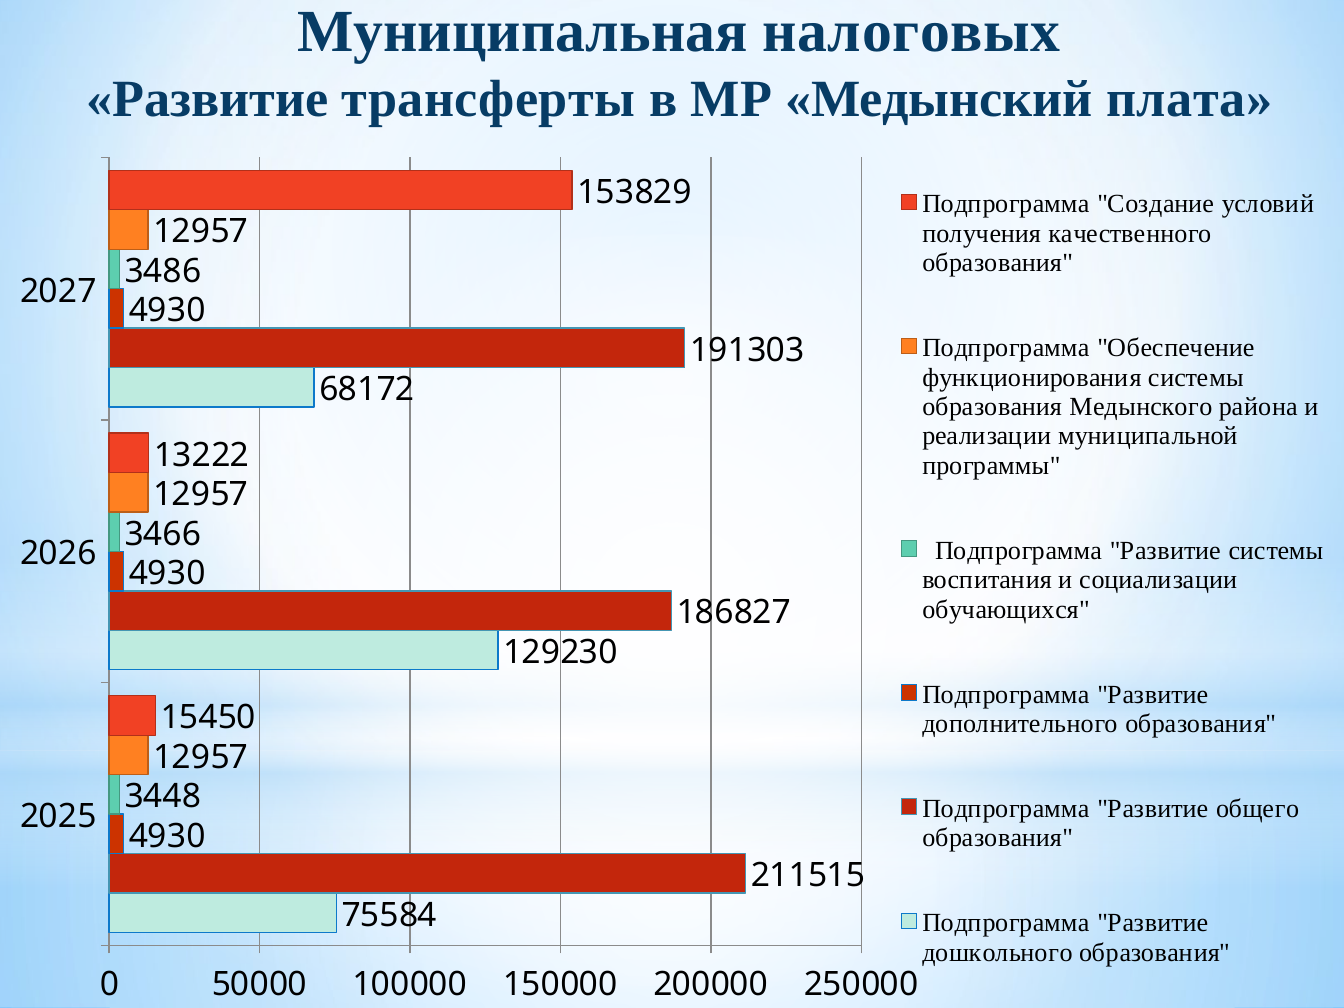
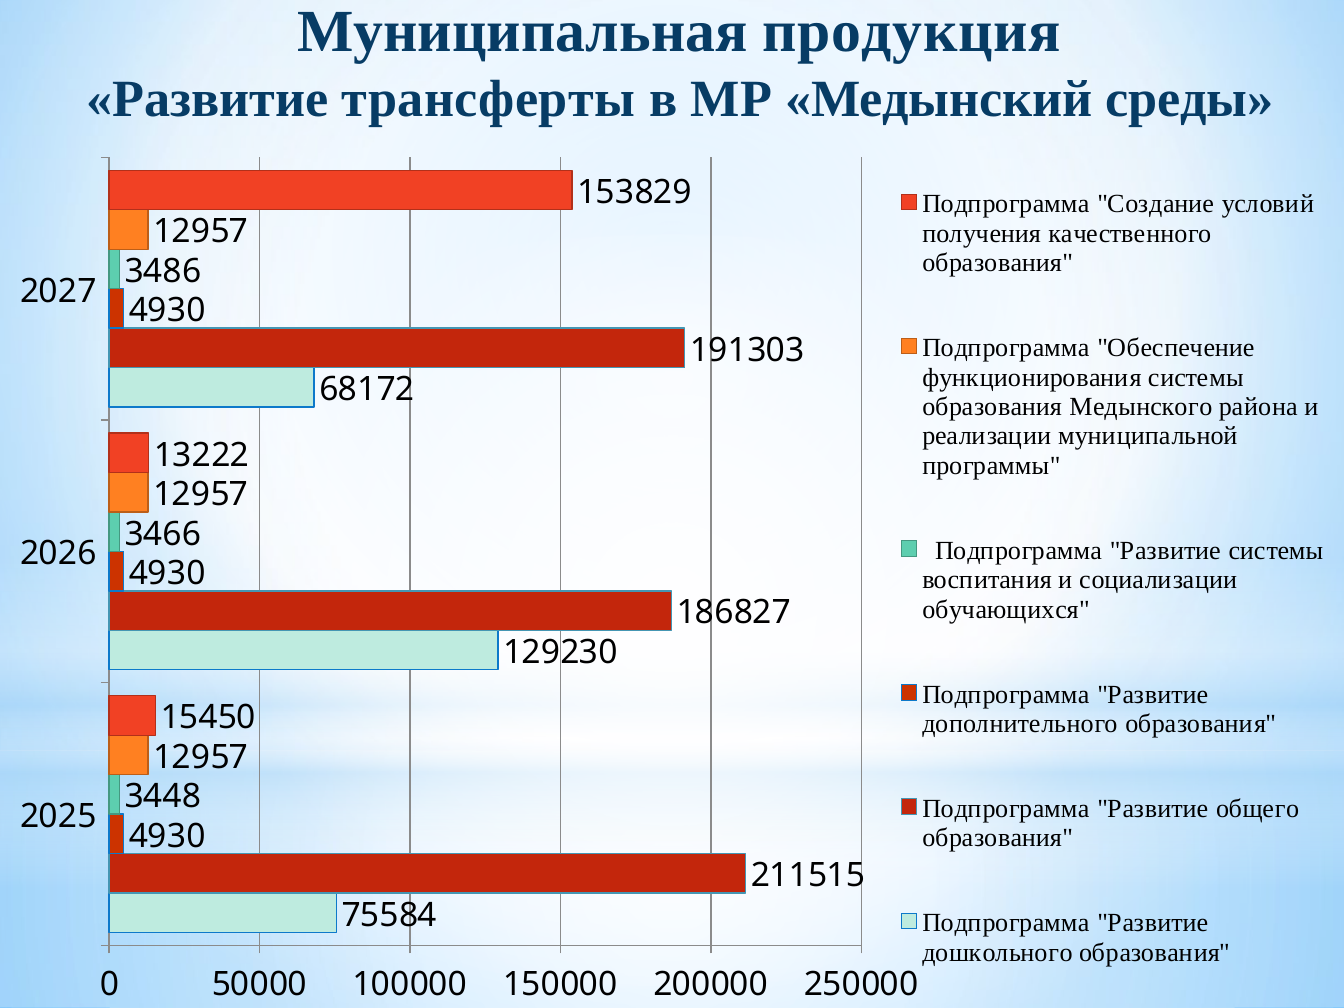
налоговых: налоговых -> продукция
плата: плата -> среды
